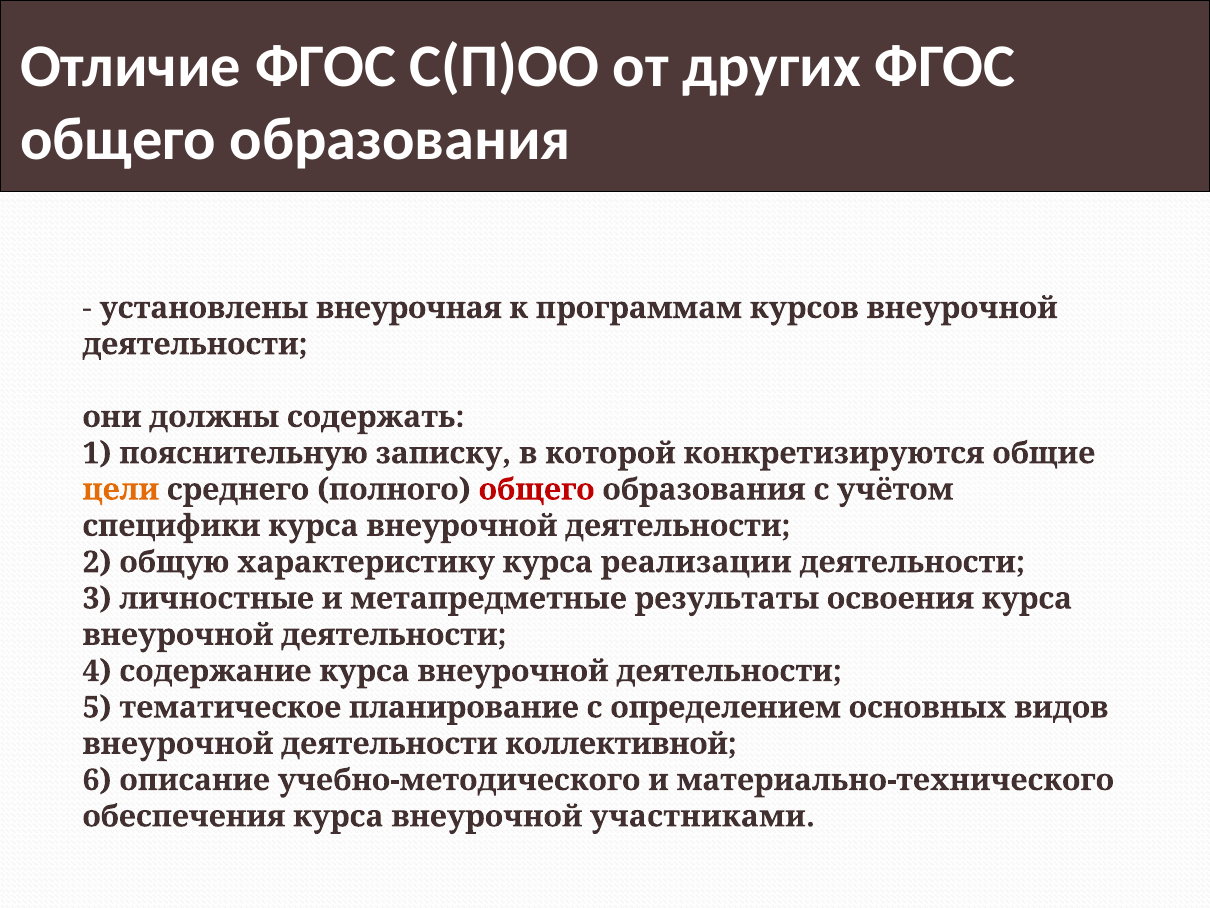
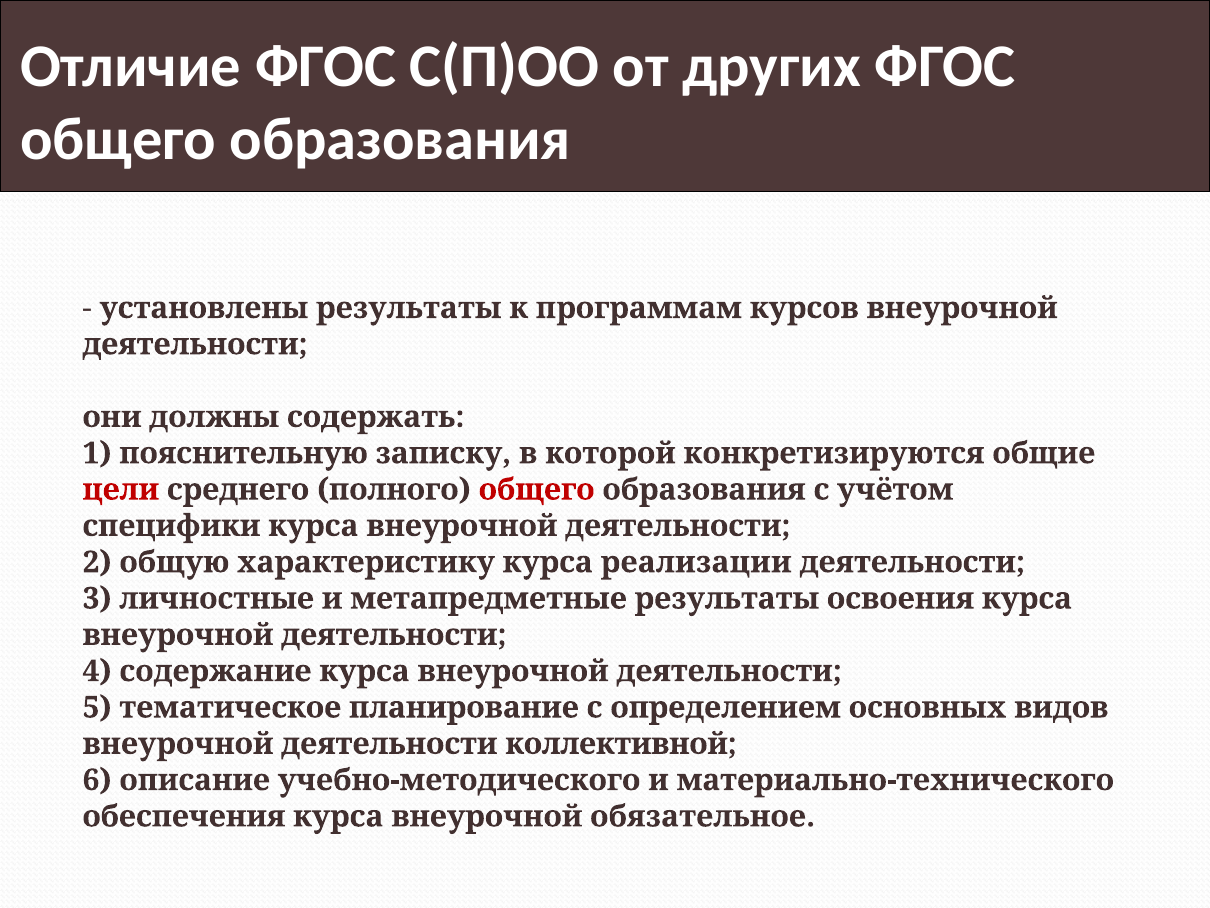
установлены внеурочная: внеурочная -> результаты
цели colour: orange -> red
участниками: участниками -> обязательное
